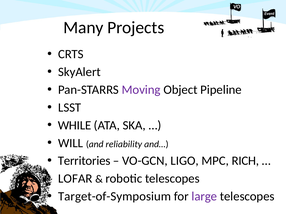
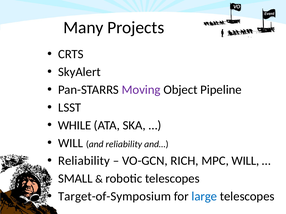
Territories at (84, 161): Territories -> Reliability
LIGO: LIGO -> RICH
MPC RICH: RICH -> WILL
LOFAR: LOFAR -> SMALL
large colour: purple -> blue
